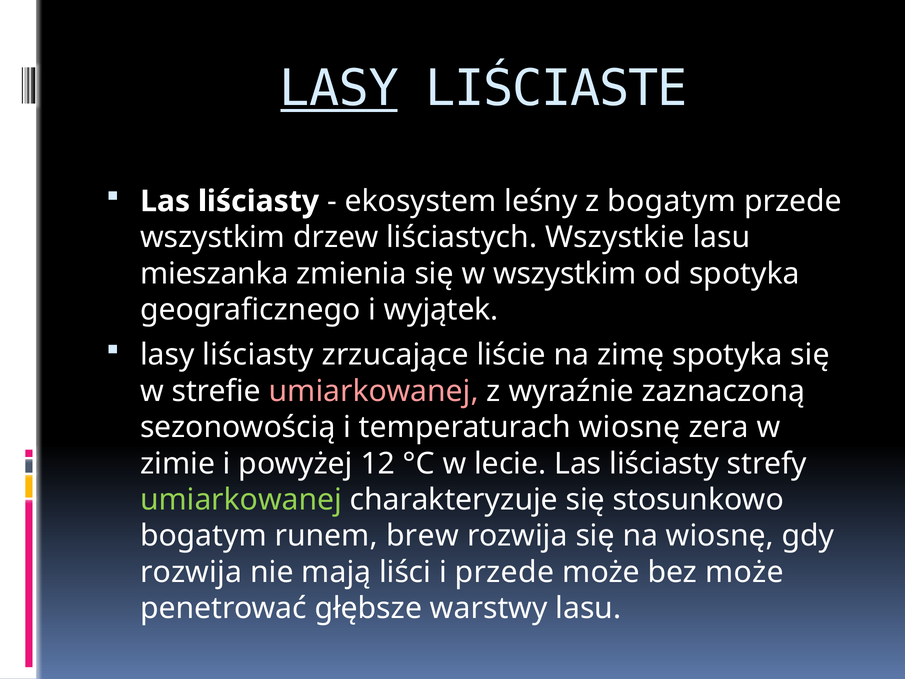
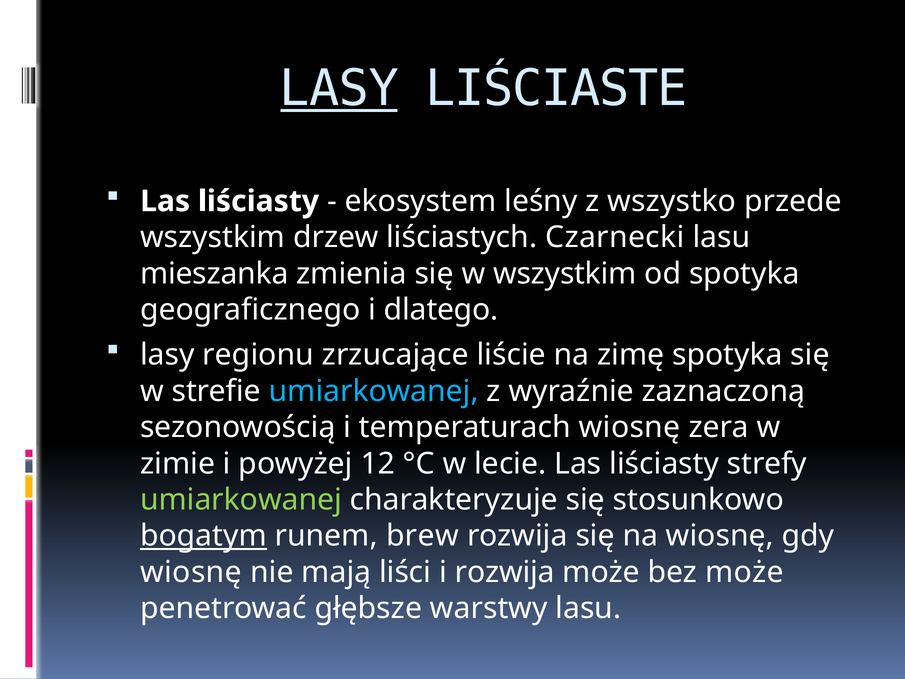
z bogatym: bogatym -> wszystko
Wszystkie: Wszystkie -> Czarnecki
wyjątek: wyjątek -> dlatego
lasy liściasty: liściasty -> regionu
umiarkowanej at (374, 391) colour: pink -> light blue
bogatym at (203, 536) underline: none -> present
rozwija at (191, 572): rozwija -> wiosnę
i przede: przede -> rozwija
